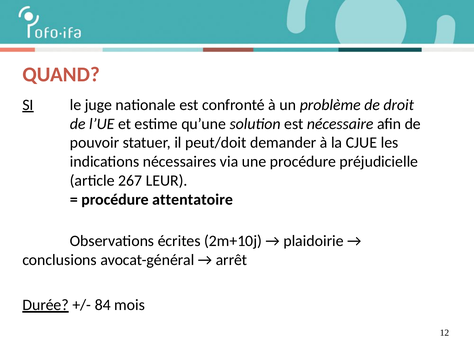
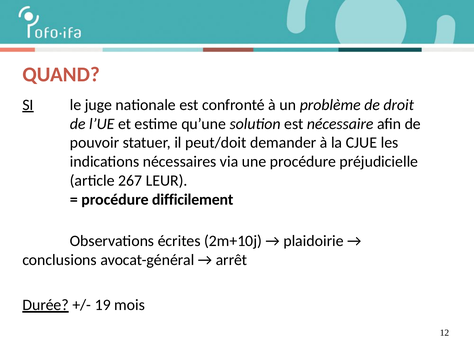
attentatoire: attentatoire -> difficilement
84: 84 -> 19
